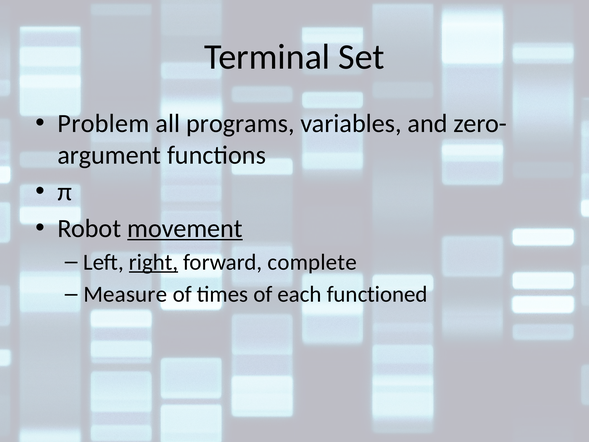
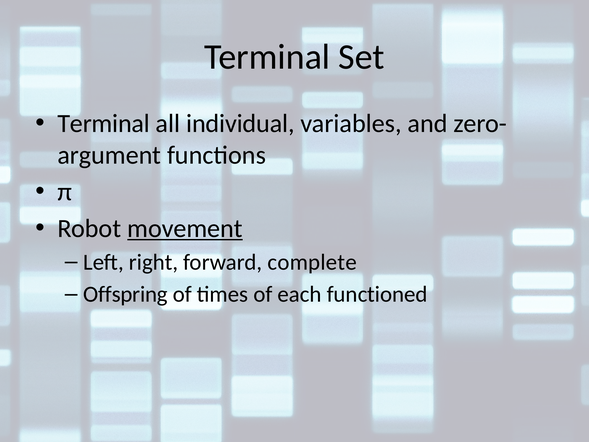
Problem at (103, 124): Problem -> Terminal
programs: programs -> individual
right underline: present -> none
Measure: Measure -> Offspring
